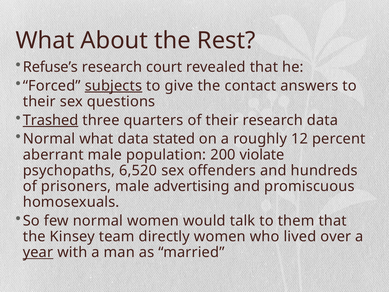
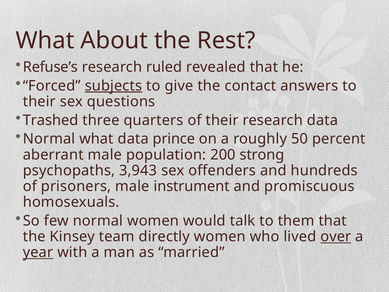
court: court -> ruled
Trashed underline: present -> none
stated: stated -> prince
12: 12 -> 50
violate: violate -> strong
6,520: 6,520 -> 3,943
advertising: advertising -> instrument
over underline: none -> present
